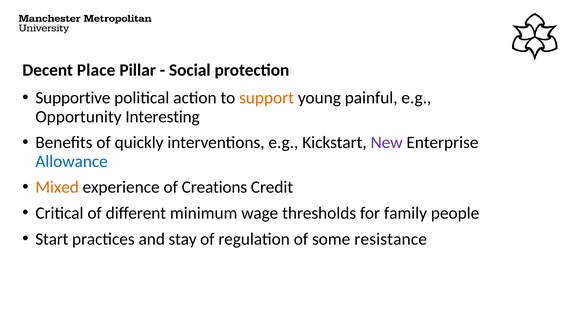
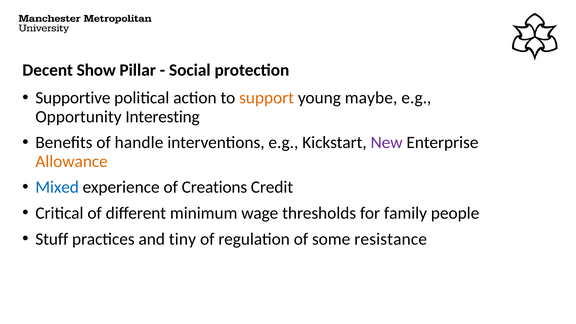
Place: Place -> Show
painful: painful -> maybe
quickly: quickly -> handle
Allowance colour: blue -> orange
Mixed colour: orange -> blue
Start: Start -> Stuff
stay: stay -> tiny
